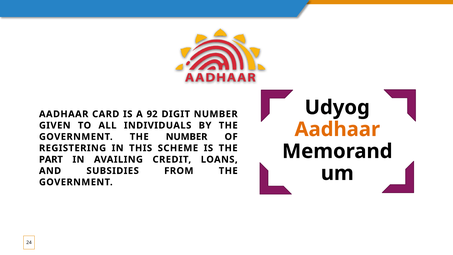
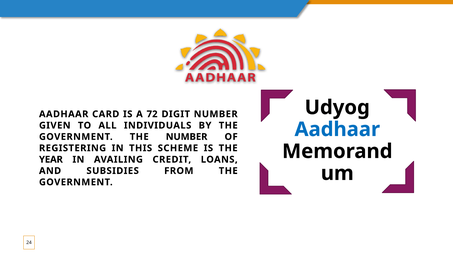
92: 92 -> 72
Aadhaar at (337, 129) colour: orange -> blue
PART: PART -> YEAR
